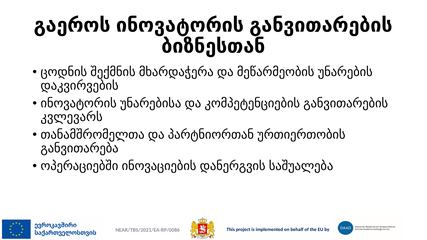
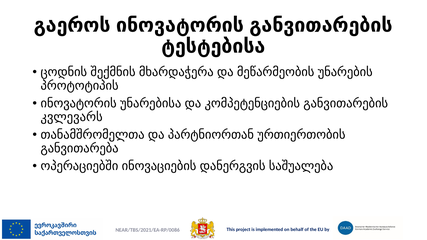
ბიზნესთან: ბიზნესთან -> ტესტებისა
დაკვირვების: დაკვირვების -> პროტოტიპის
